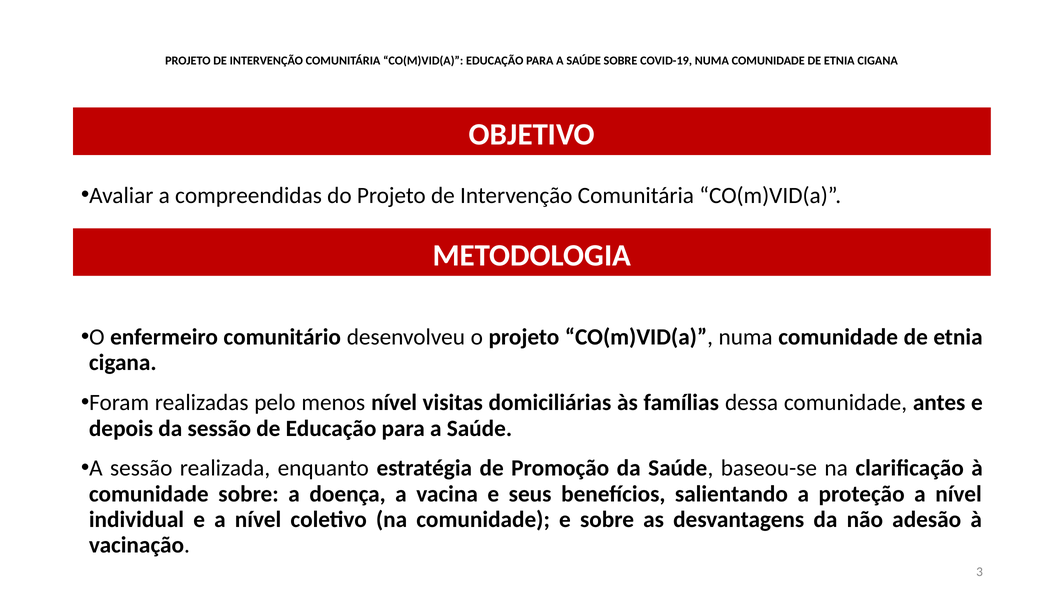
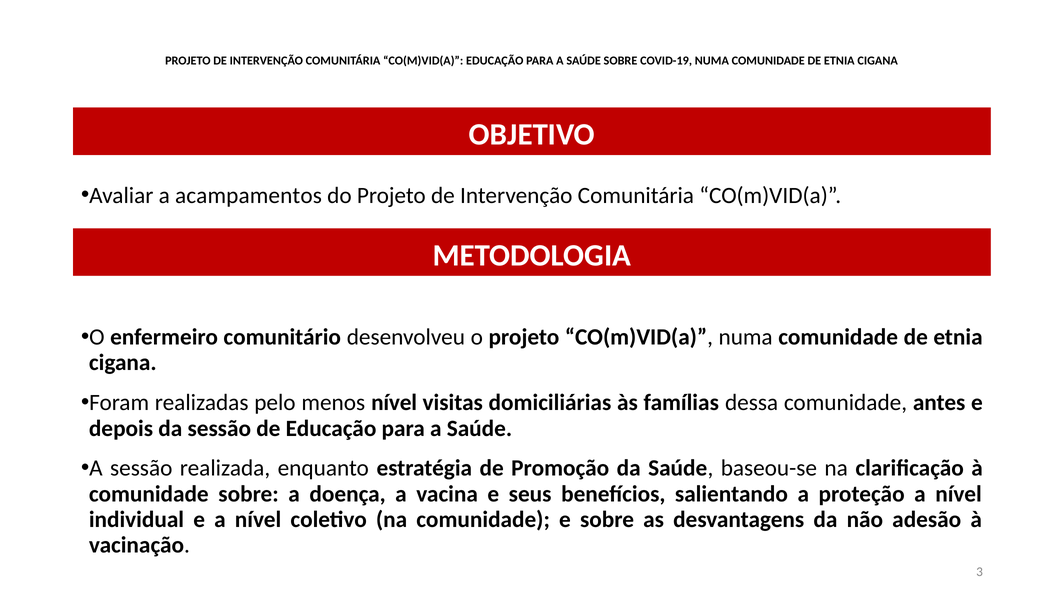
compreendidas: compreendidas -> acampamentos
